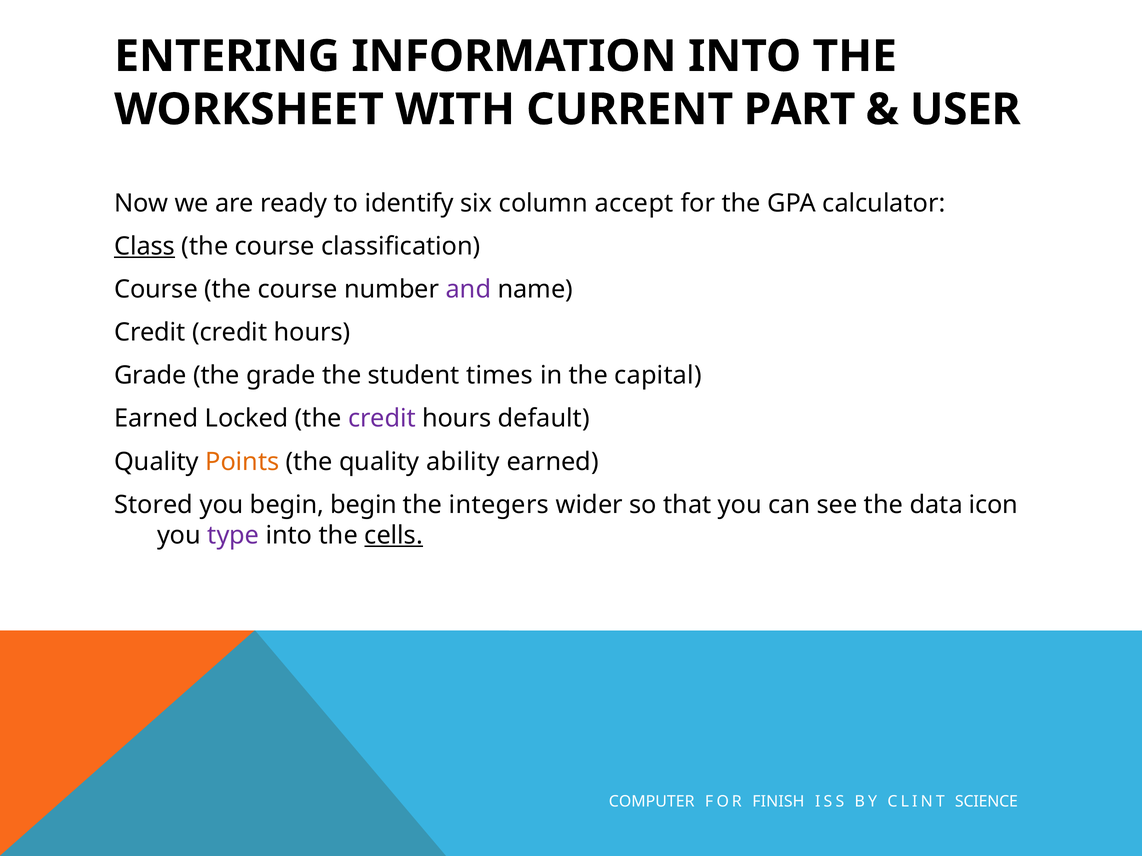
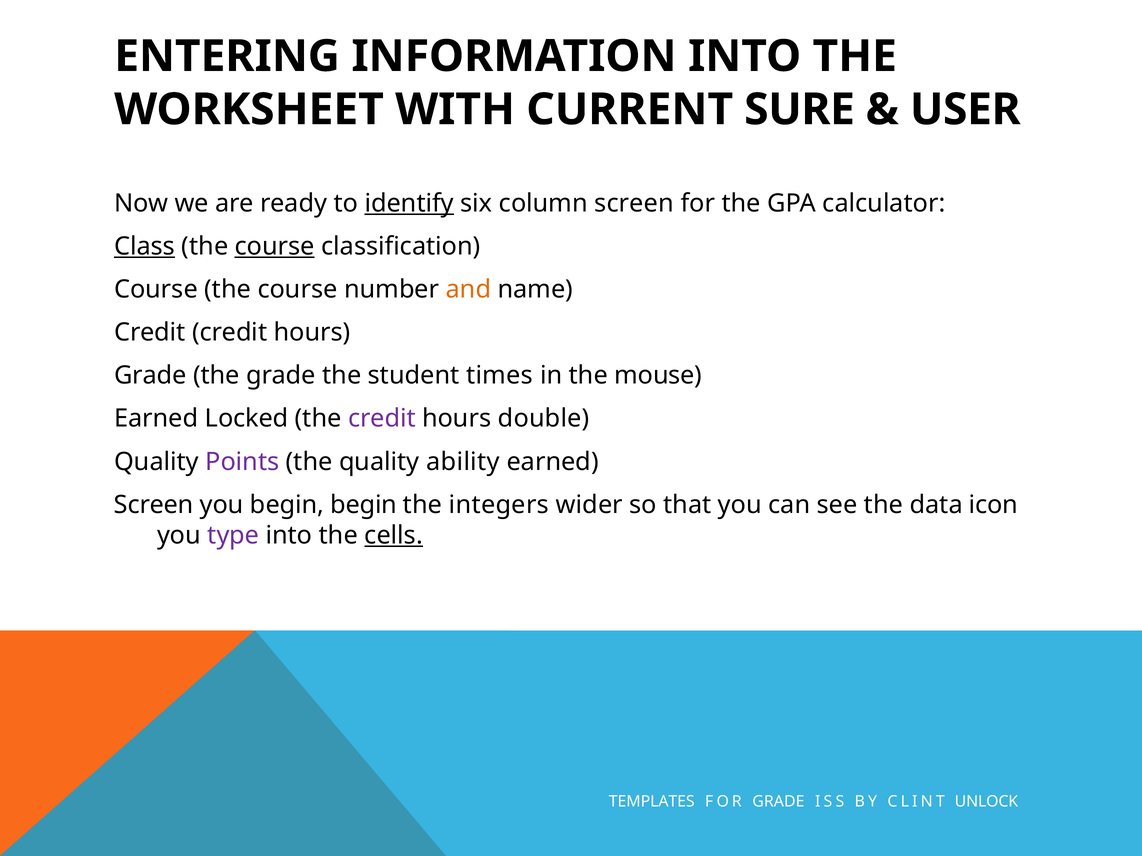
PART: PART -> SURE
identify underline: none -> present
column accept: accept -> screen
course at (275, 246) underline: none -> present
and colour: purple -> orange
capital: capital -> mouse
default: default -> double
Points colour: orange -> purple
Stored at (154, 505): Stored -> Screen
COMPUTER: COMPUTER -> TEMPLATES
FOR FINISH: FINISH -> GRADE
SCIENCE: SCIENCE -> UNLOCK
